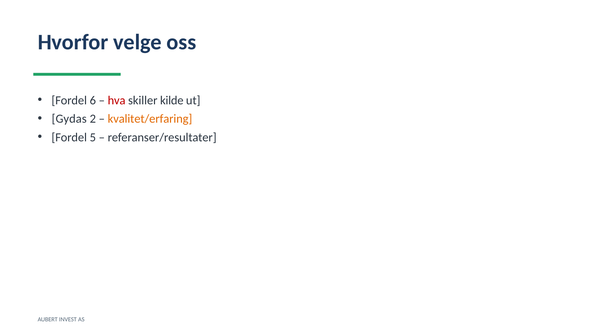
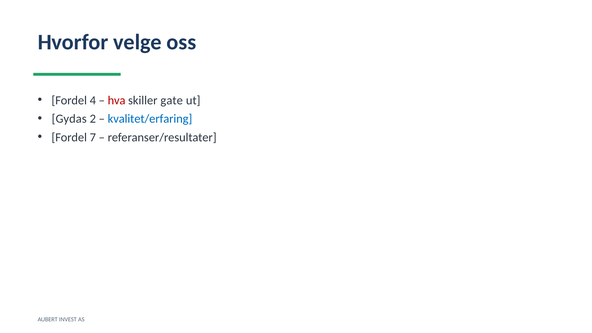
6: 6 -> 4
kilde: kilde -> gate
kvalitet/erfaring colour: orange -> blue
5: 5 -> 7
